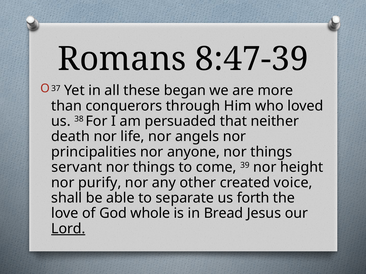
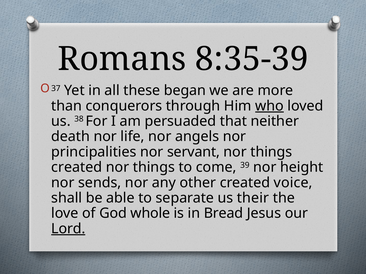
8:47-39: 8:47-39 -> 8:35-39
who underline: none -> present
anyone: anyone -> servant
servant at (77, 168): servant -> created
purify: purify -> sends
forth: forth -> their
